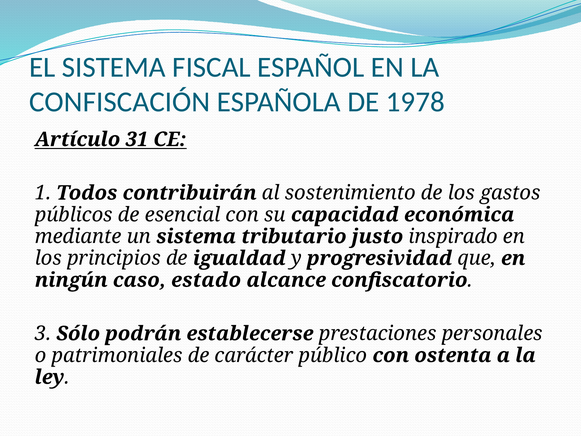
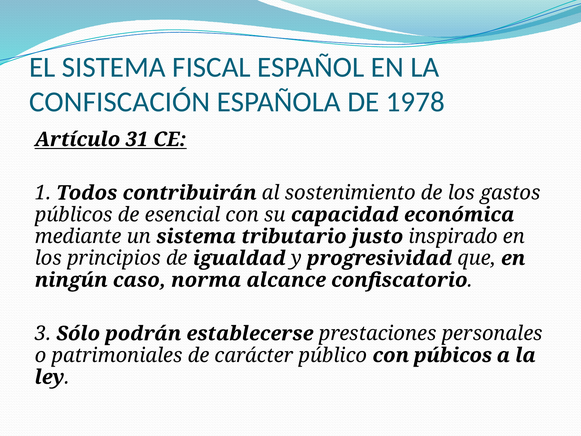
estado: estado -> norma
ostenta: ostenta -> púbicos
